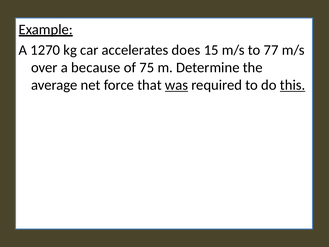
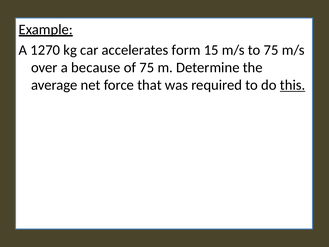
does: does -> form
to 77: 77 -> 75
was underline: present -> none
